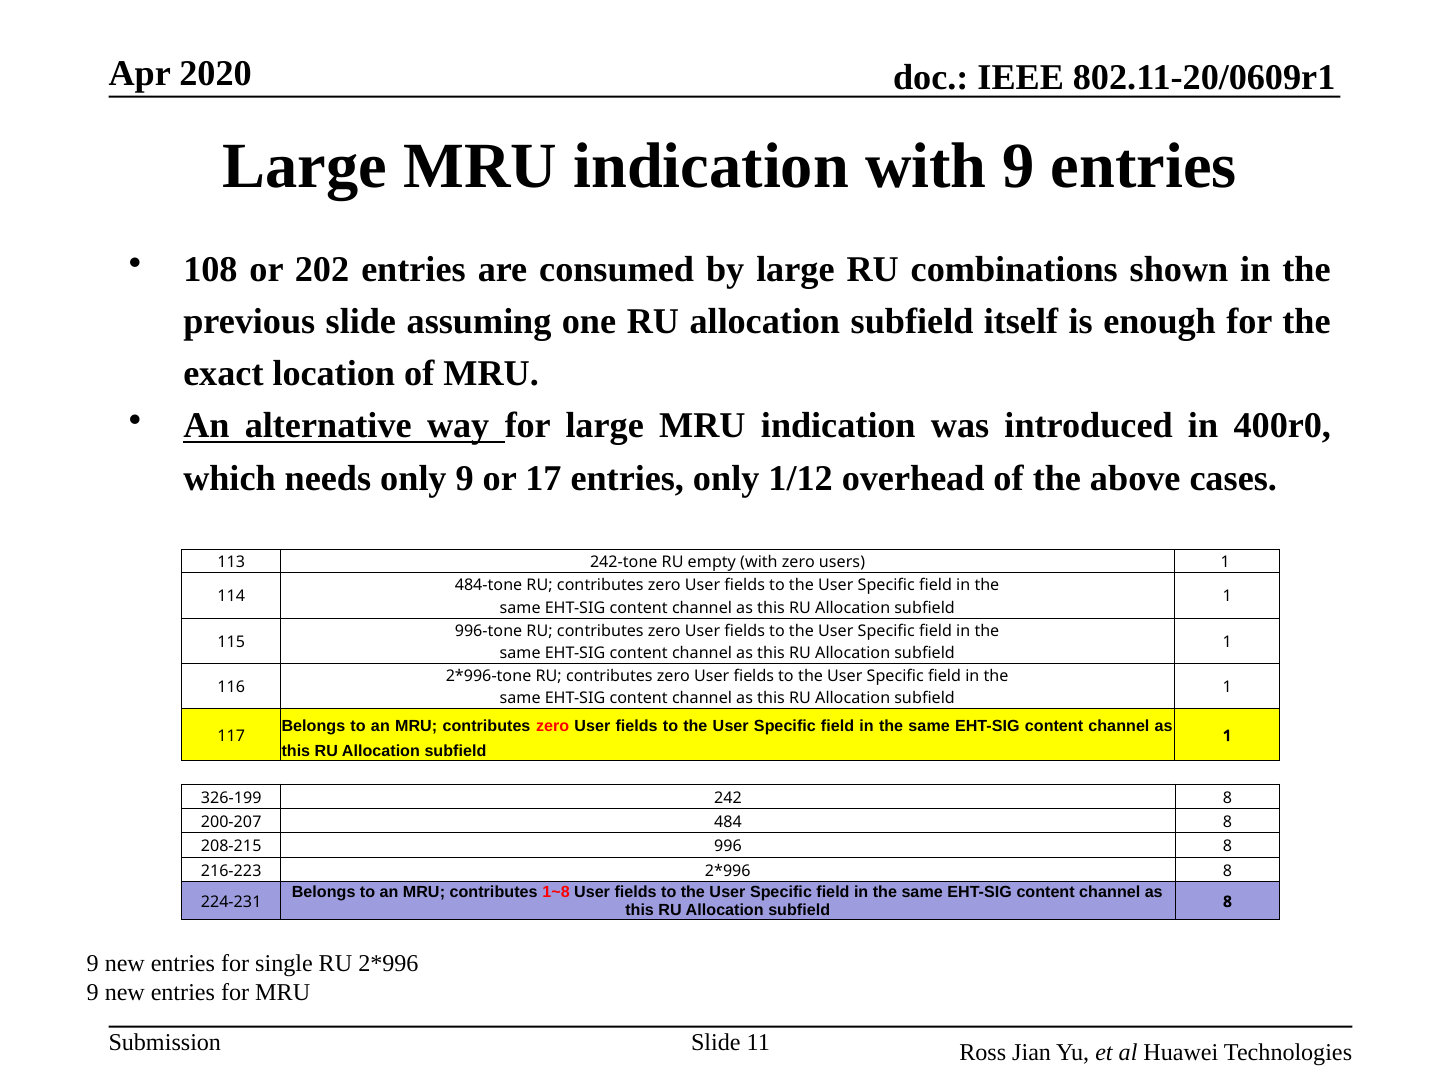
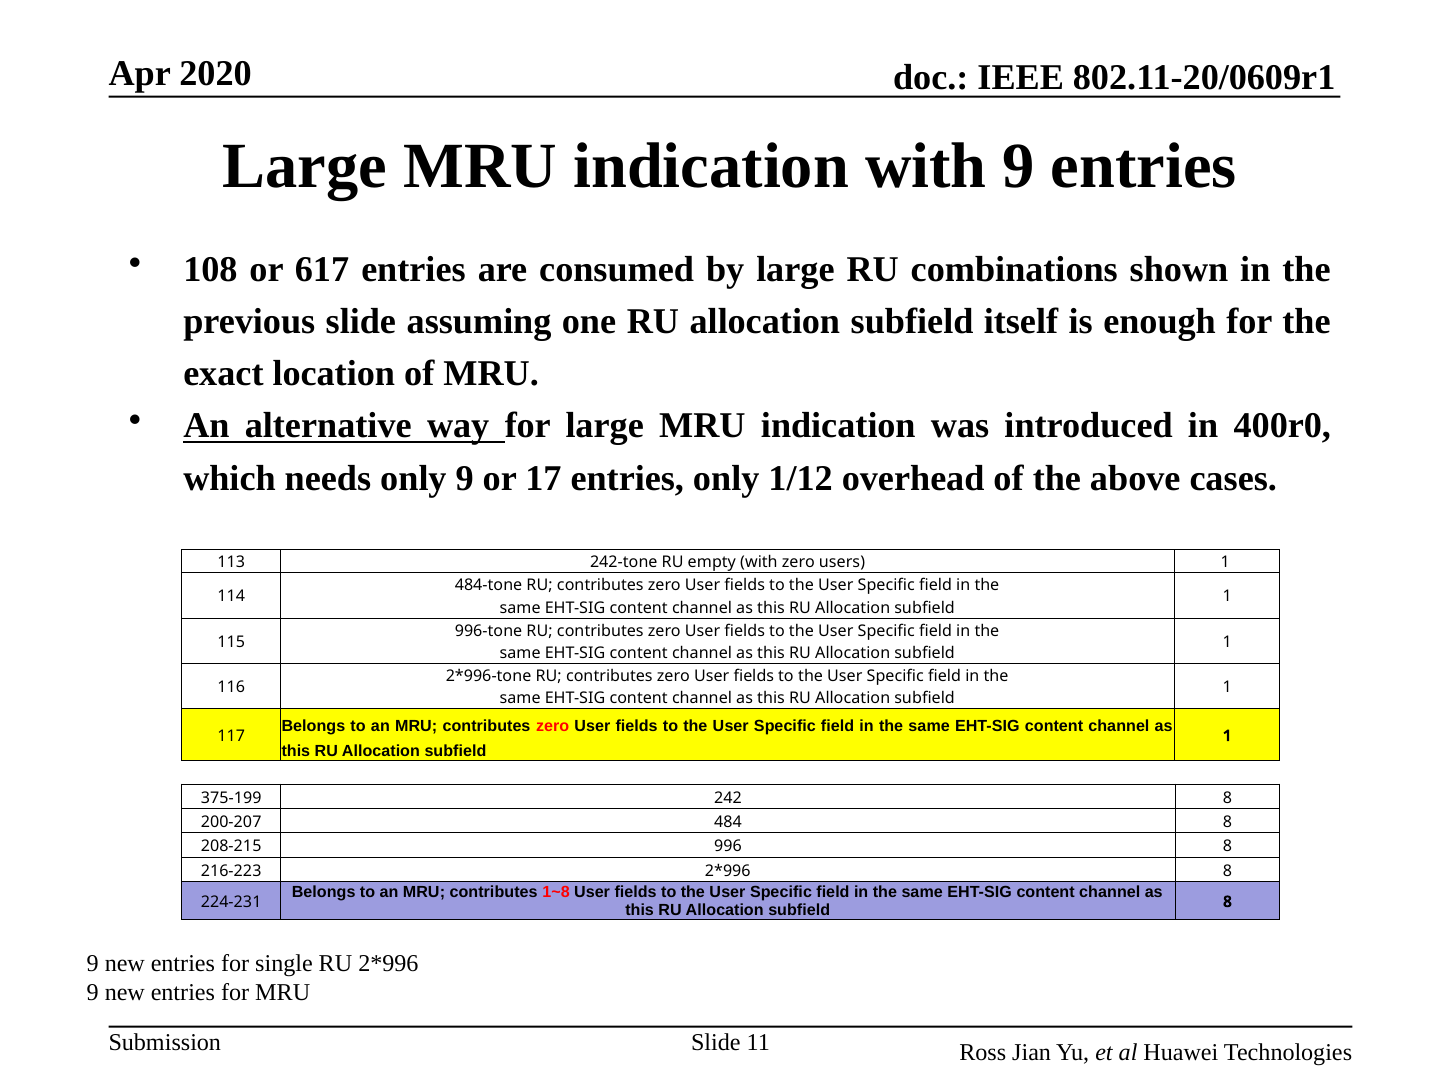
202: 202 -> 617
326-199: 326-199 -> 375-199
